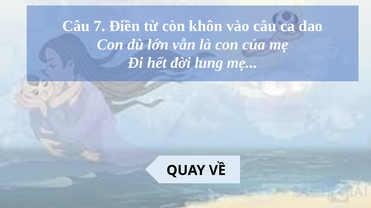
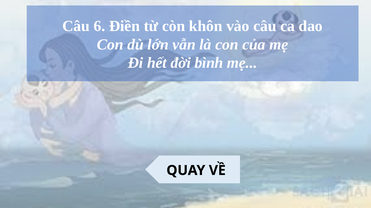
7: 7 -> 6
lung: lung -> bình
